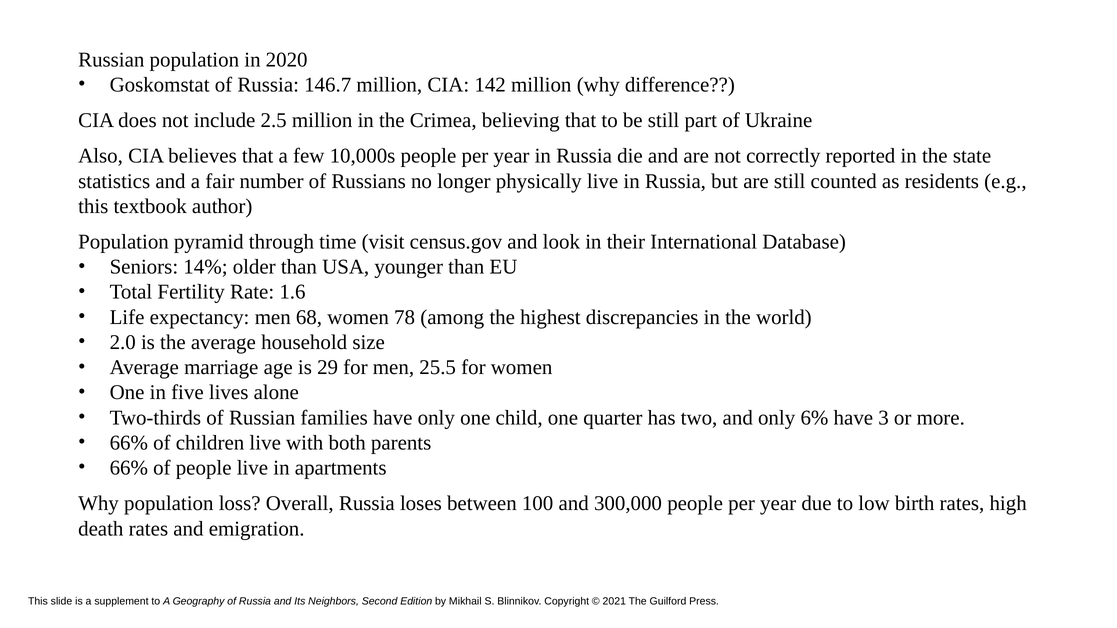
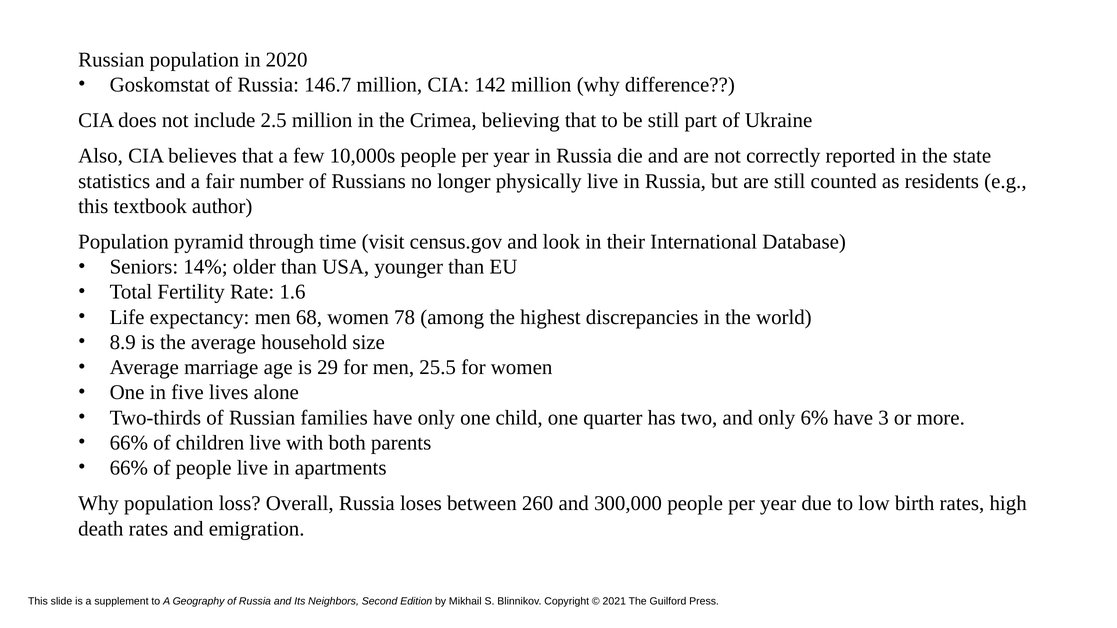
2.0: 2.0 -> 8.9
100: 100 -> 260
